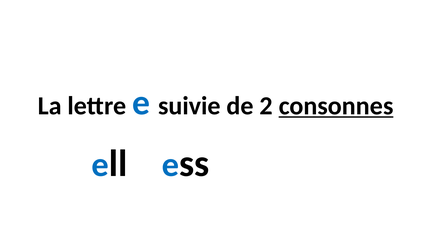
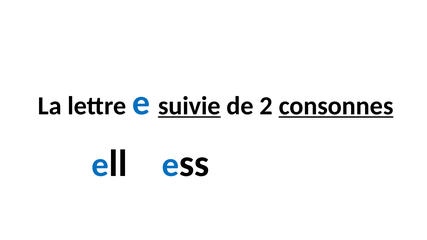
suivie underline: none -> present
